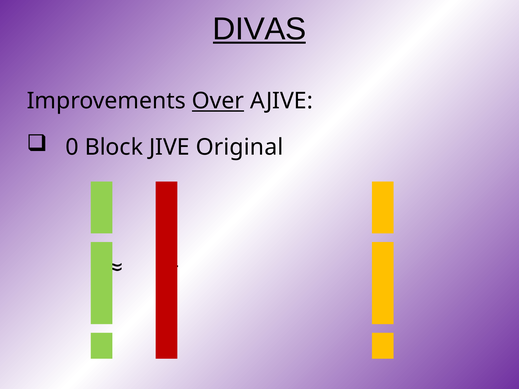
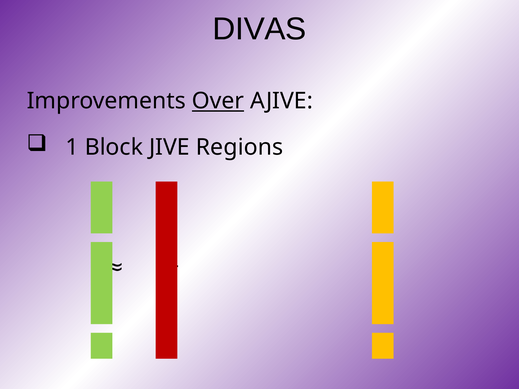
DIVAS underline: present -> none
0: 0 -> 1
Original: Original -> Regions
